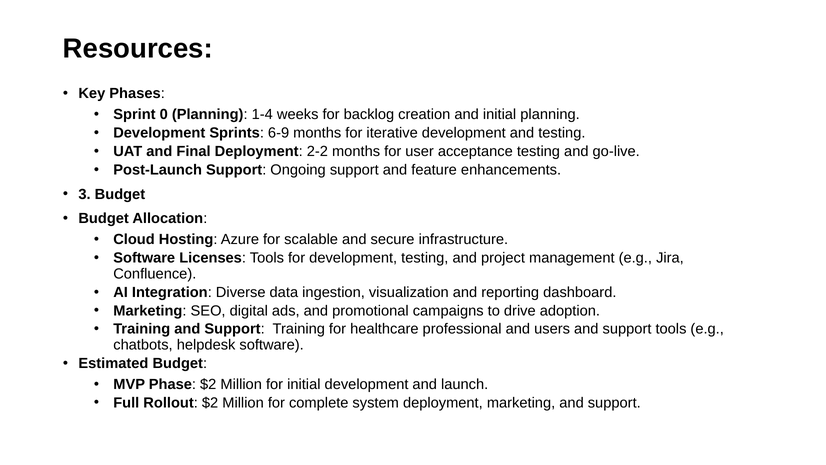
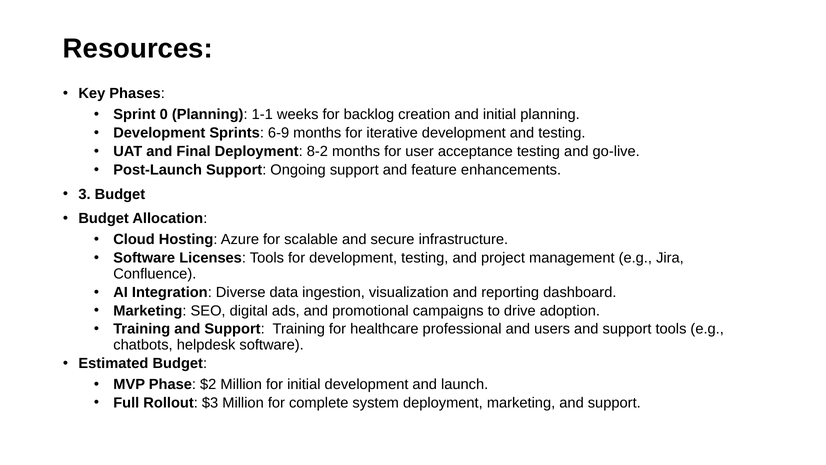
1-4: 1-4 -> 1-1
2-2: 2-2 -> 8-2
Rollout $2: $2 -> $3
